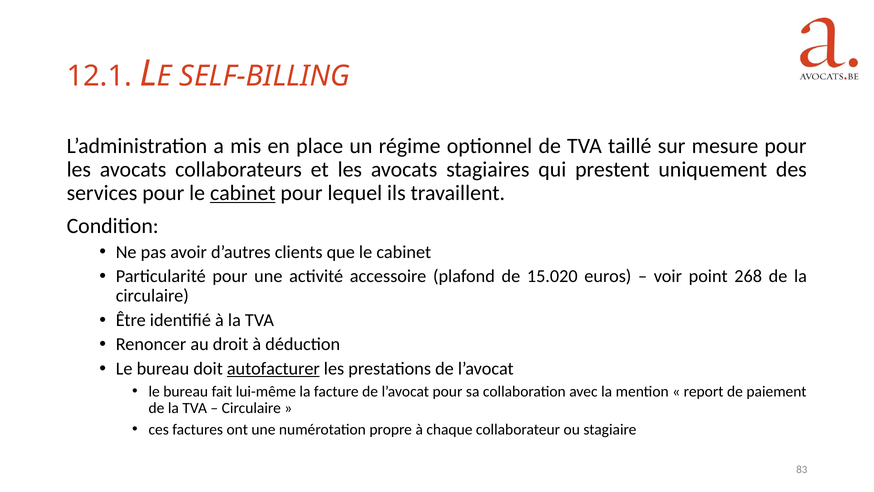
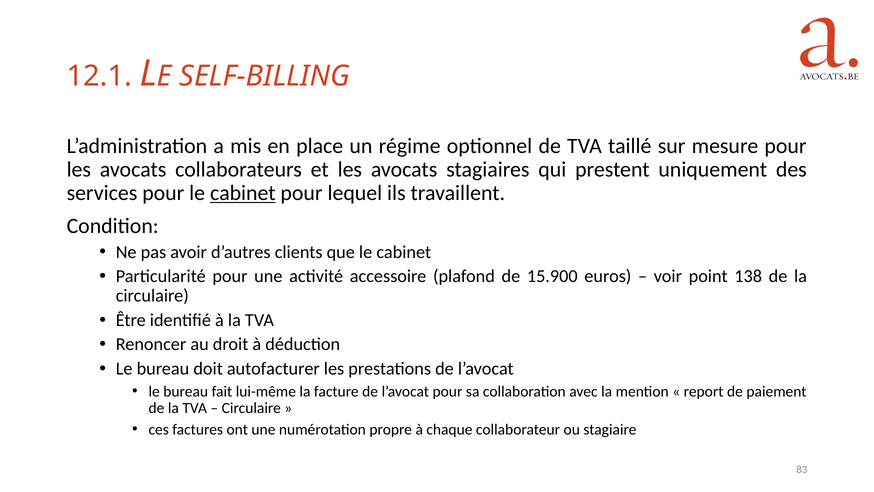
15.020: 15.020 -> 15.900
268: 268 -> 138
autofacturer underline: present -> none
